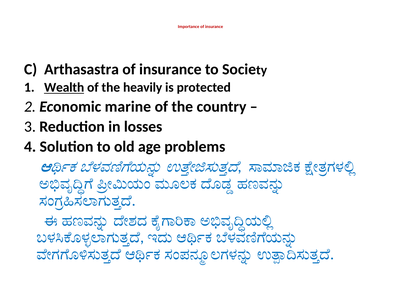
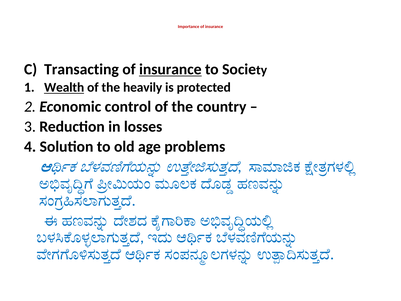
Arthasastra: Arthasastra -> Transacting
insurance at (170, 69) underline: none -> present
marine: marine -> control
